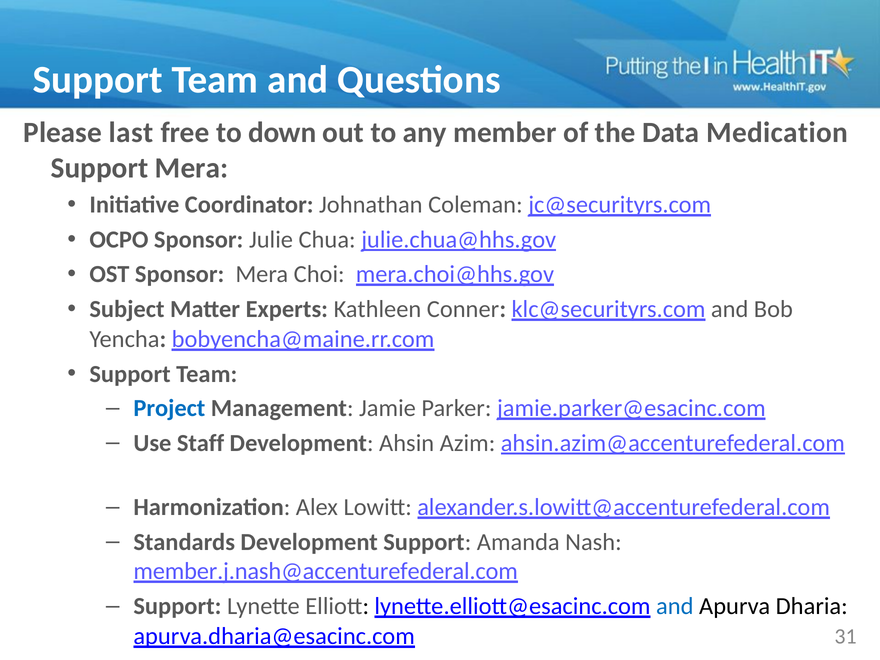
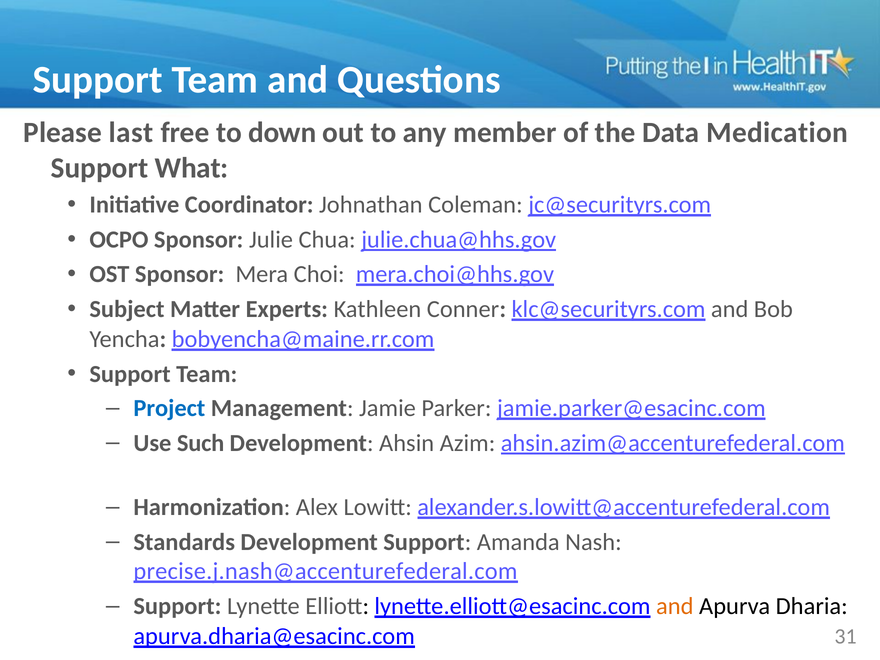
Support Mera: Mera -> What
Staff: Staff -> Such
member.j.nash@accenturefederal.com: member.j.nash@accenturefederal.com -> precise.j.nash@accenturefederal.com
and at (675, 606) colour: blue -> orange
